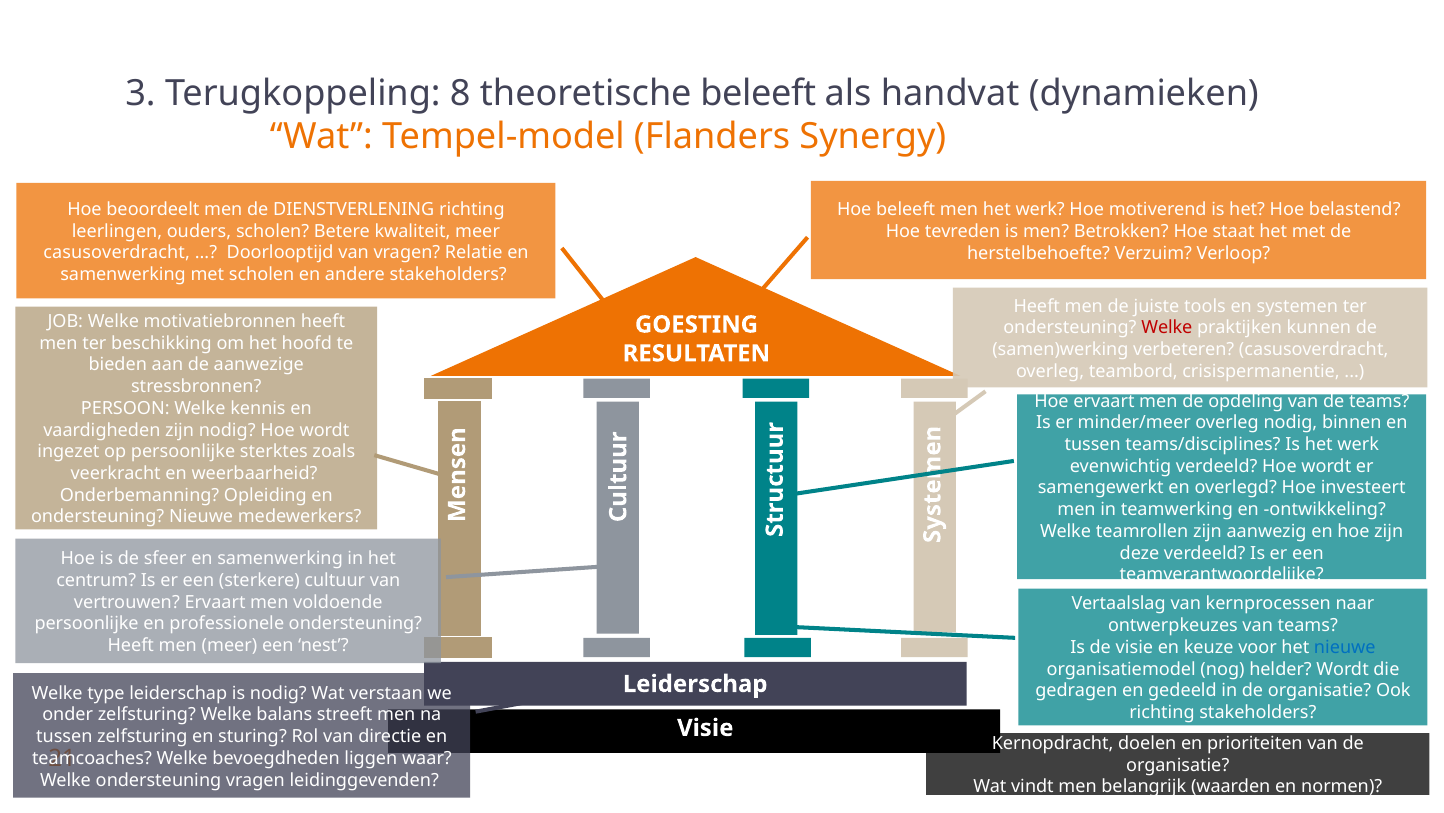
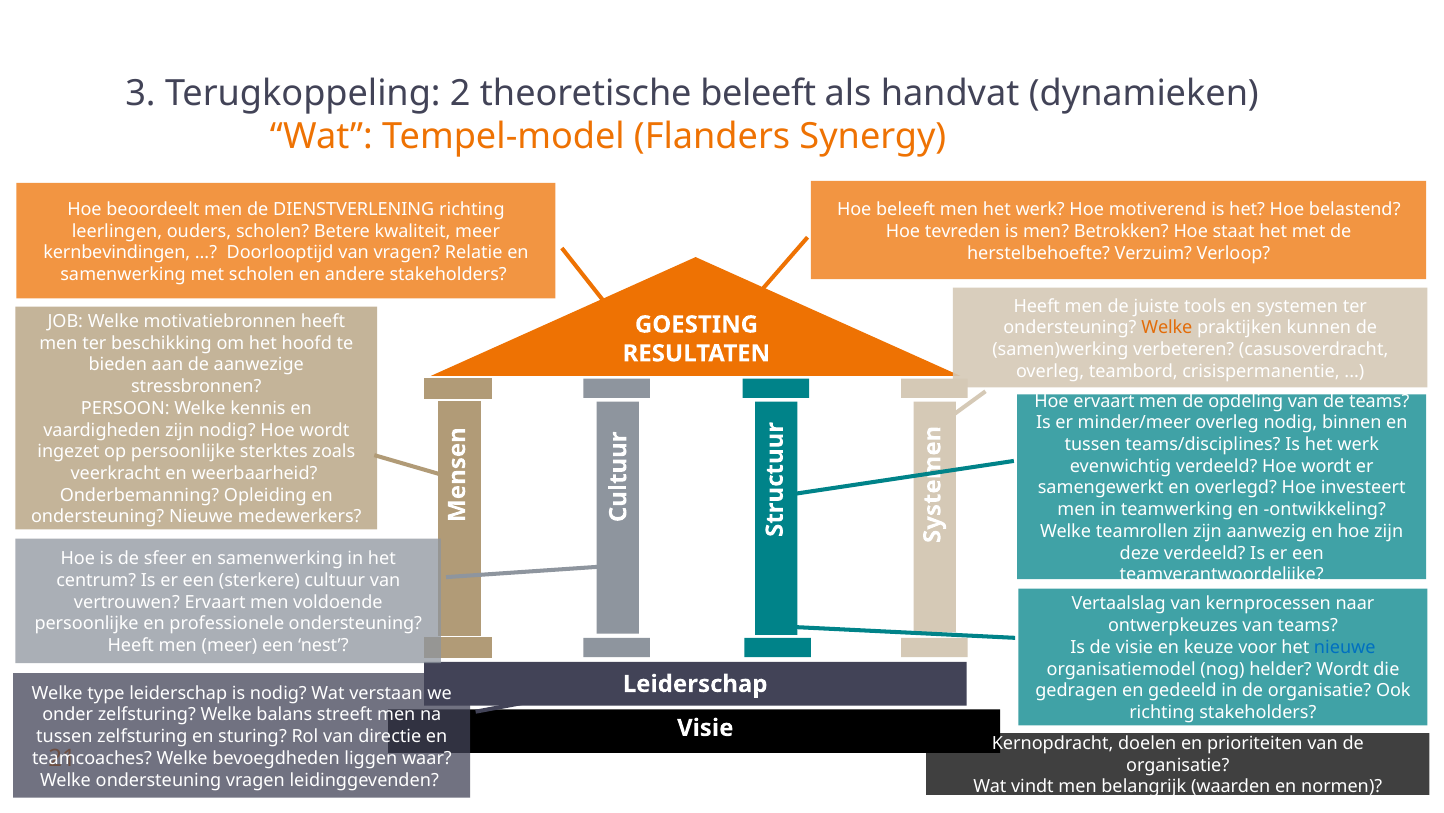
8: 8 -> 2
casusoverdracht at (117, 253): casusoverdracht -> kernbevindingen
Welke at (1167, 328) colour: red -> orange
